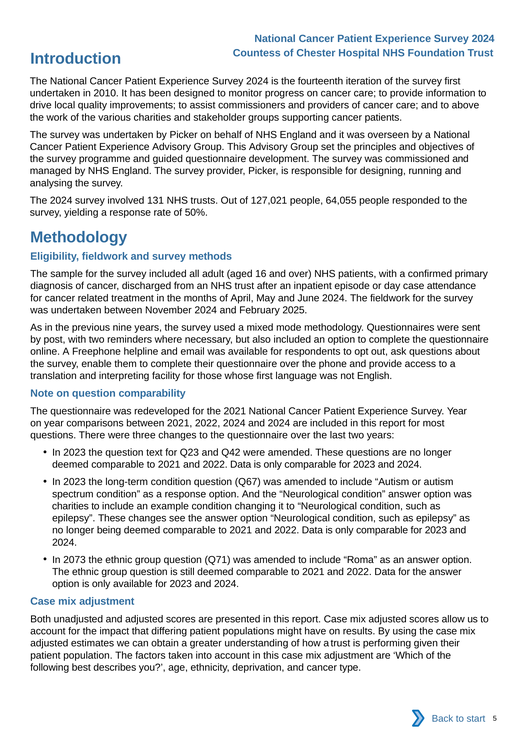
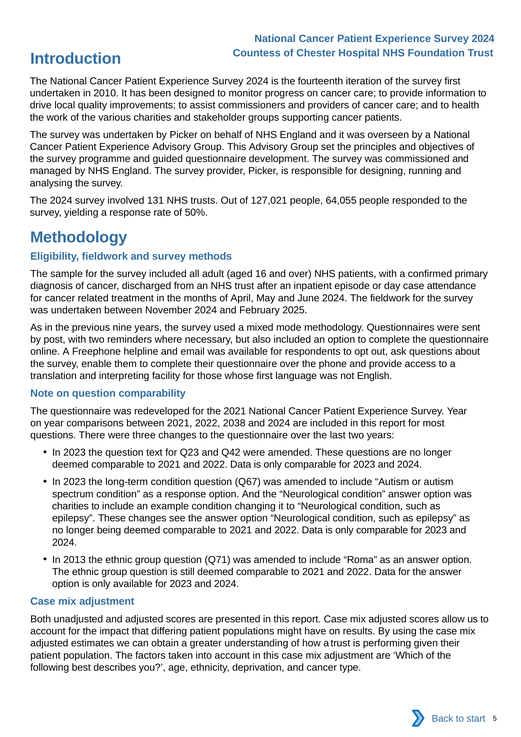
above: above -> health
2022 2024: 2024 -> 2038
2073: 2073 -> 2013
